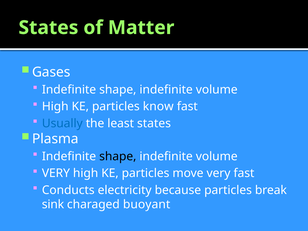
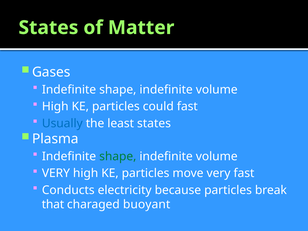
know: know -> could
shape at (118, 157) colour: black -> green
sink: sink -> that
